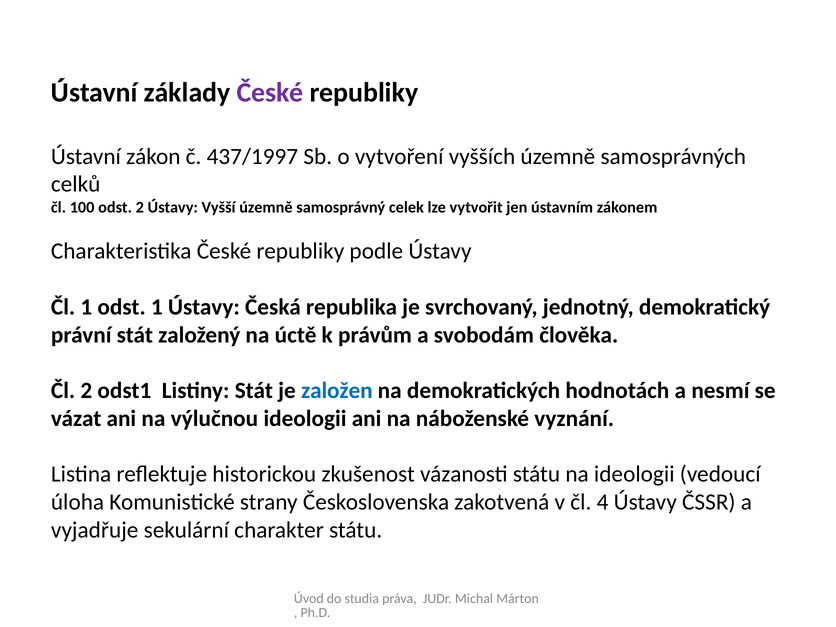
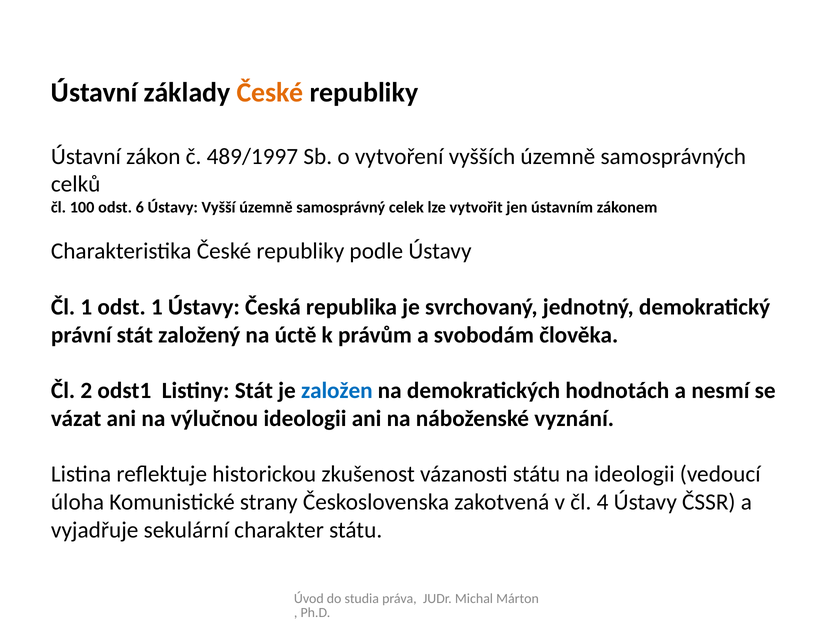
České at (270, 93) colour: purple -> orange
437/1997: 437/1997 -> 489/1997
odst 2: 2 -> 6
